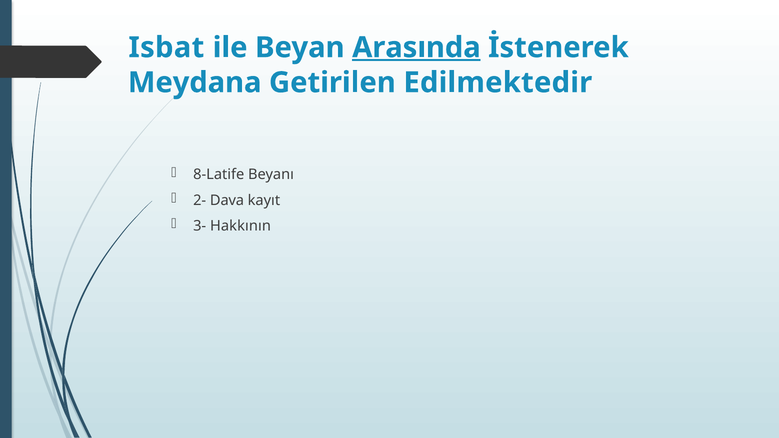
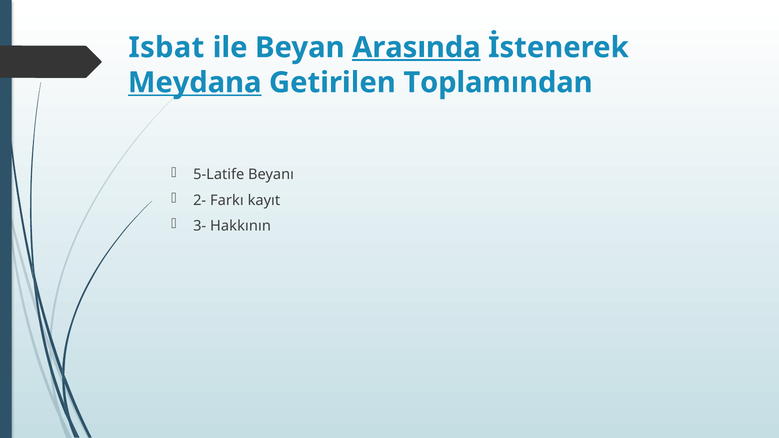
Meydana underline: none -> present
Edilmektedir: Edilmektedir -> Toplamından
8-Latife: 8-Latife -> 5-Latife
Dava: Dava -> Farkı
